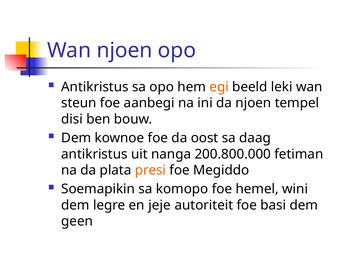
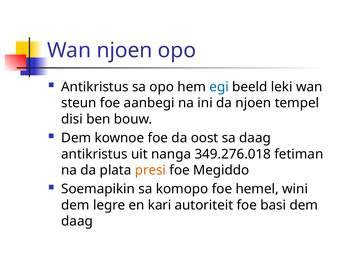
egi colour: orange -> blue
200.800.000: 200.800.000 -> 349.276.018
jeje: jeje -> kari
geen at (77, 222): geen -> daag
